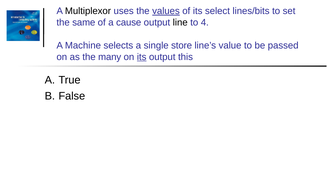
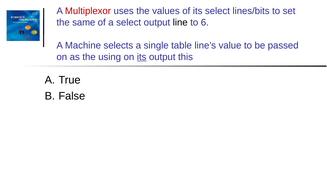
Multiplexor colour: black -> red
values underline: present -> none
a cause: cause -> select
4: 4 -> 6
store: store -> table
many: many -> using
